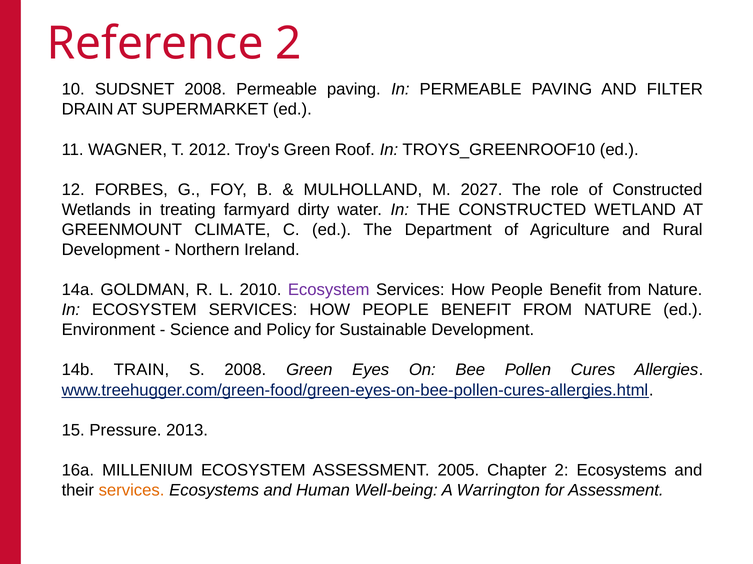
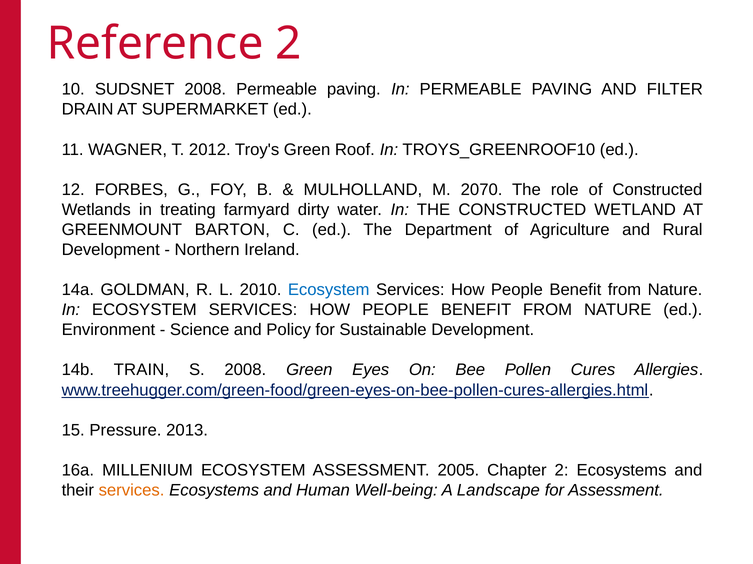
2027: 2027 -> 2070
CLIMATE: CLIMATE -> BARTON
Ecosystem at (329, 290) colour: purple -> blue
Warrington: Warrington -> Landscape
